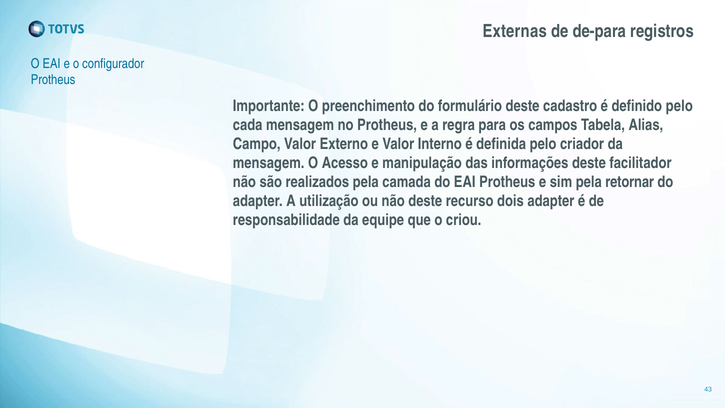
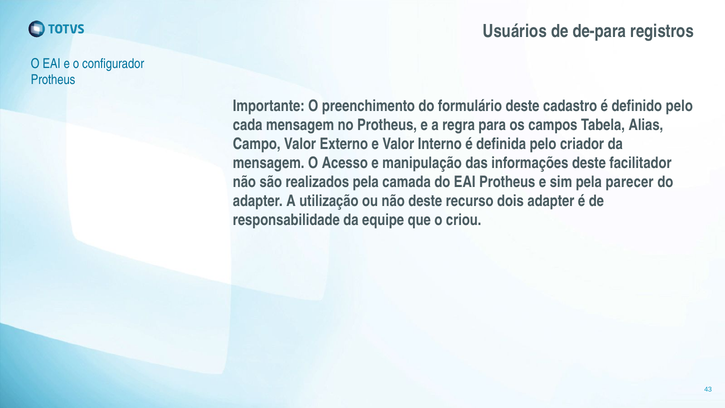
Externas: Externas -> Usuários
retornar: retornar -> parecer
